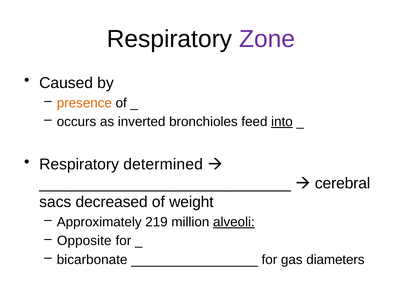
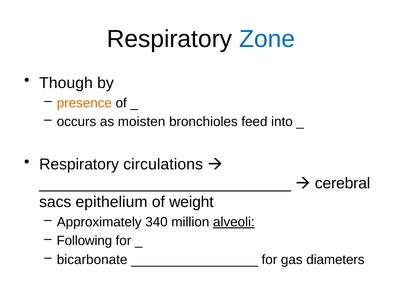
Zone colour: purple -> blue
Caused: Caused -> Though
inverted: inverted -> moisten
into underline: present -> none
determined: determined -> circulations
decreased: decreased -> epithelium
219: 219 -> 340
Opposite: Opposite -> Following
